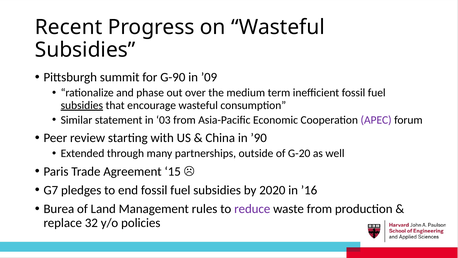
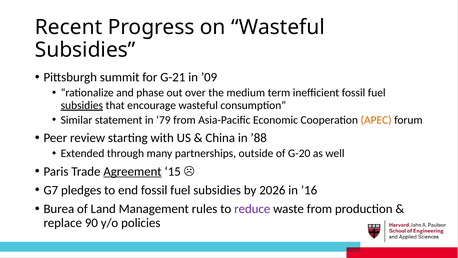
G-90: G-90 -> G-21
03: 03 -> 79
APEC colour: purple -> orange
’90: ’90 -> ’88
Agreement underline: none -> present
2020: 2020 -> 2026
32: 32 -> 90
